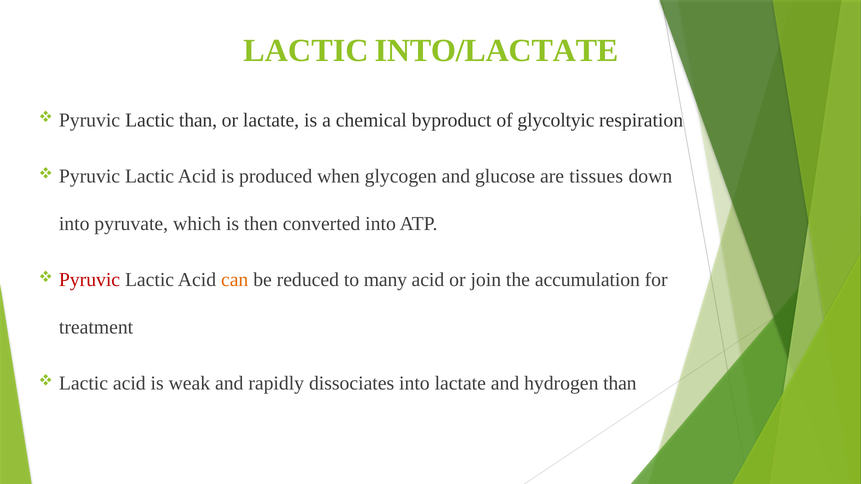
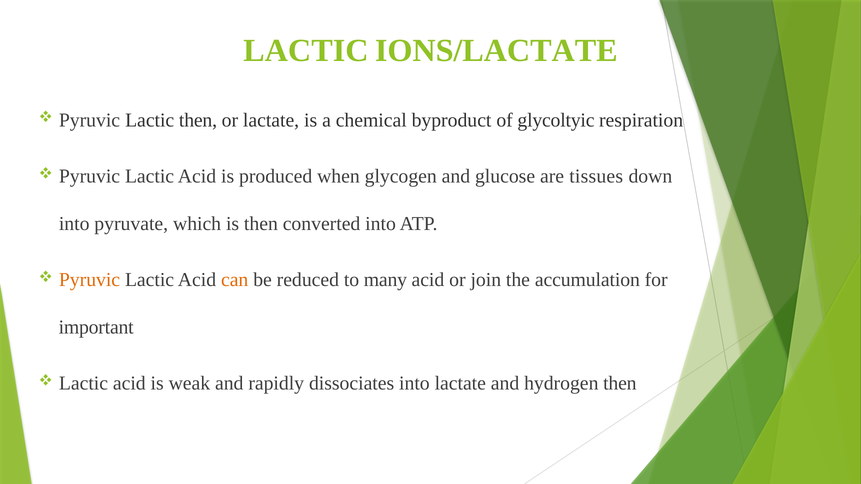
INTO/LACTATE: INTO/LACTATE -> IONS/LACTATE
Lactic than: than -> then
Pyruvic at (90, 280) colour: red -> orange
treatment: treatment -> important
hydrogen than: than -> then
